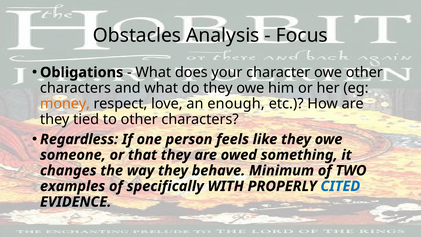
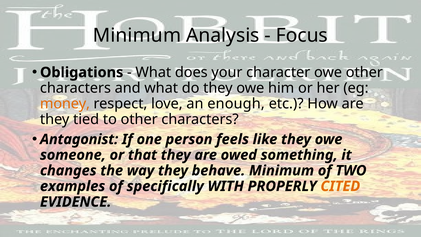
Obstacles at (137, 35): Obstacles -> Minimum
Regardless: Regardless -> Antagonist
CITED colour: blue -> orange
